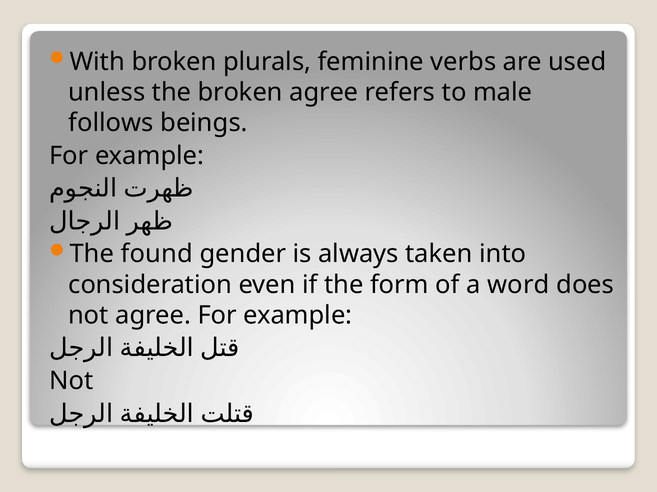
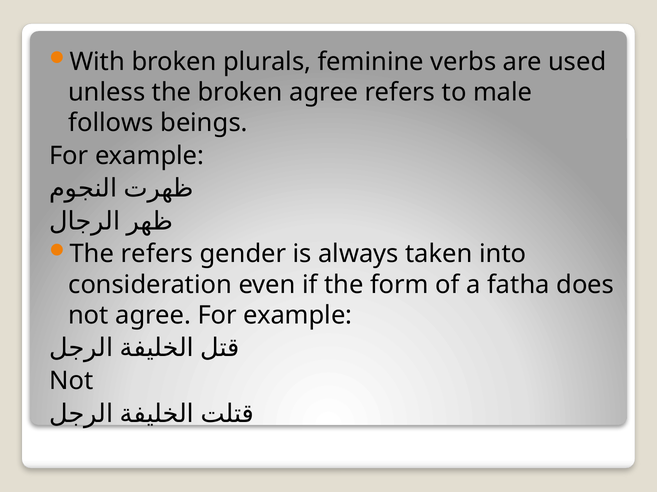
The found: found -> refers
word: word -> fatha
